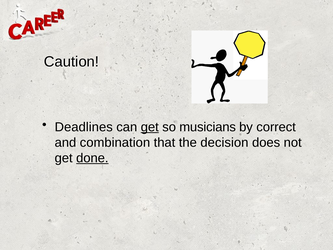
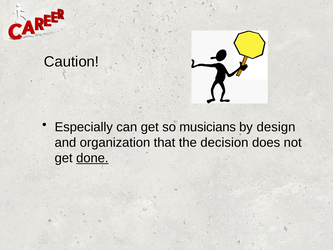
Deadlines: Deadlines -> Especially
get at (150, 127) underline: present -> none
correct: correct -> design
combination: combination -> organization
